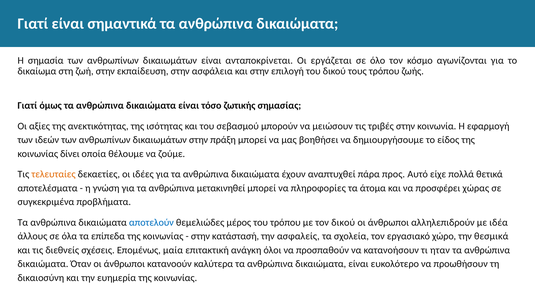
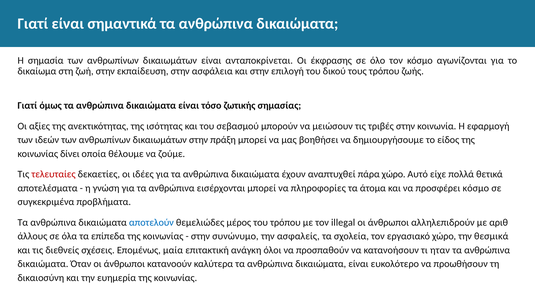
εργάζεται: εργάζεται -> έκφρασης
τελευταίες colour: orange -> red
πάρα προς: προς -> χώρο
μετακινηθεί: μετακινηθεί -> εισέρχονται
προσφέρει χώρας: χώρας -> κόσμο
τον δικού: δικού -> illegal
ιδέα: ιδέα -> αριθ
κατάστασή: κατάστασή -> συνώνυμο
